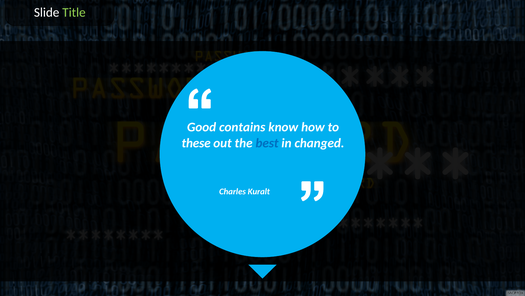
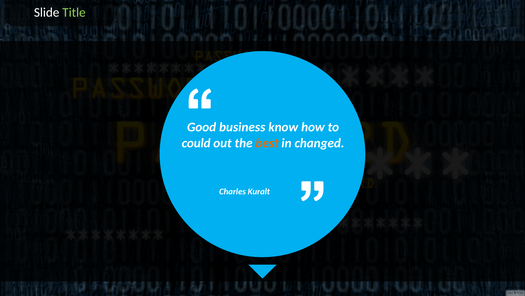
contains: contains -> business
these: these -> could
best colour: blue -> orange
